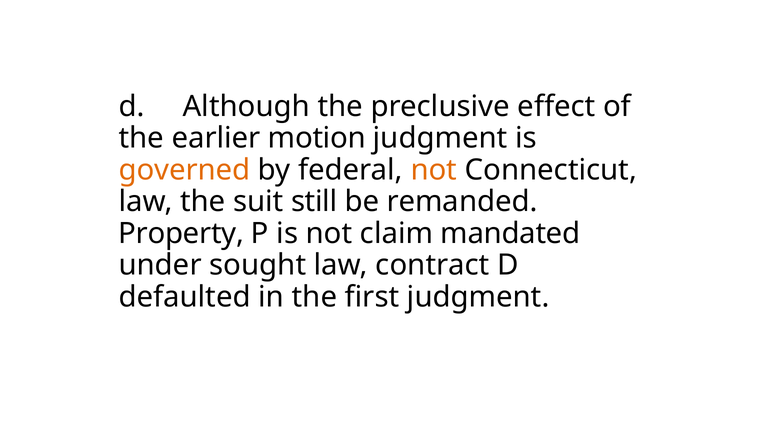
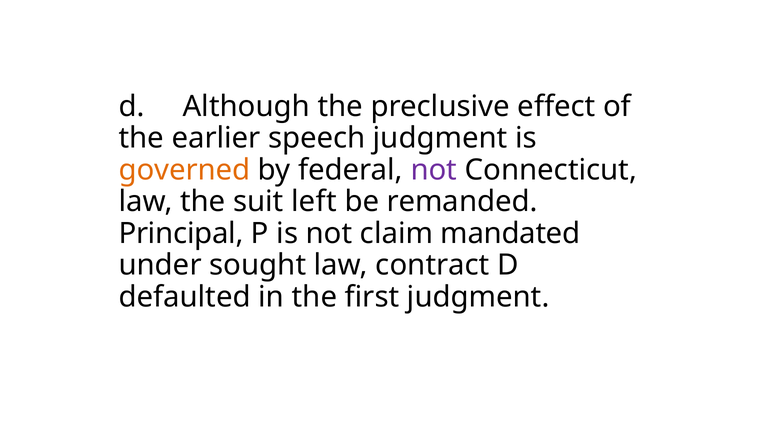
motion: motion -> speech
not at (434, 170) colour: orange -> purple
still: still -> left
Property: Property -> Principal
